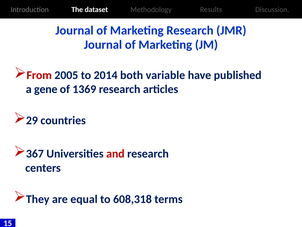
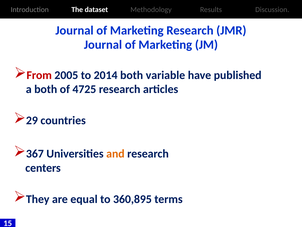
a gene: gene -> both
1369: 1369 -> 4725
and colour: red -> orange
608,318: 608,318 -> 360,895
